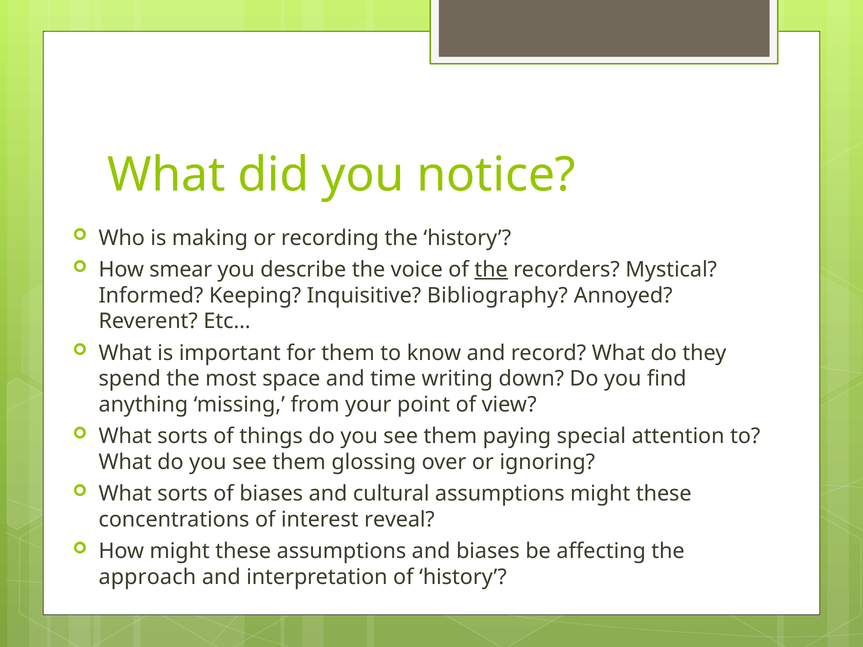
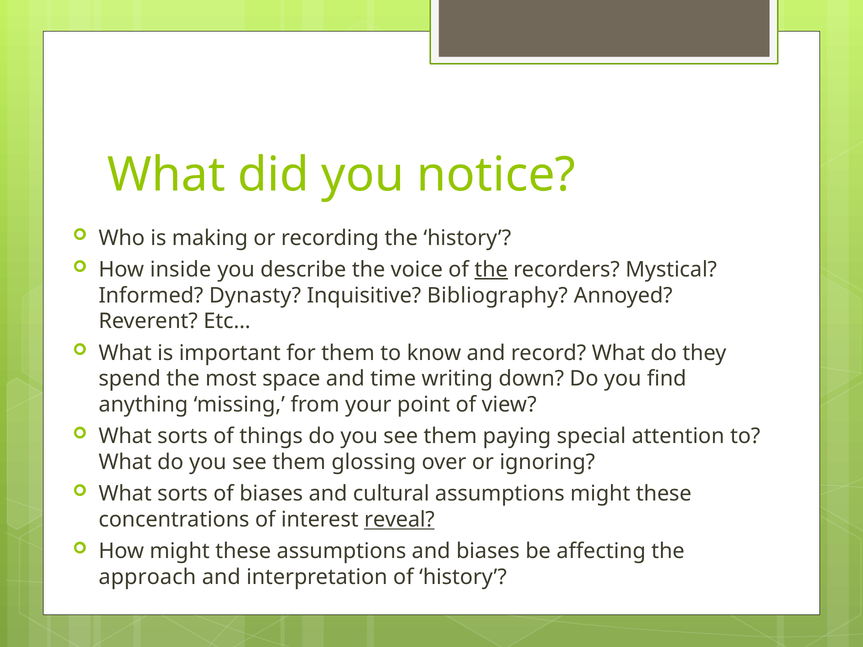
smear: smear -> inside
Keeping: Keeping -> Dynasty
reveal underline: none -> present
